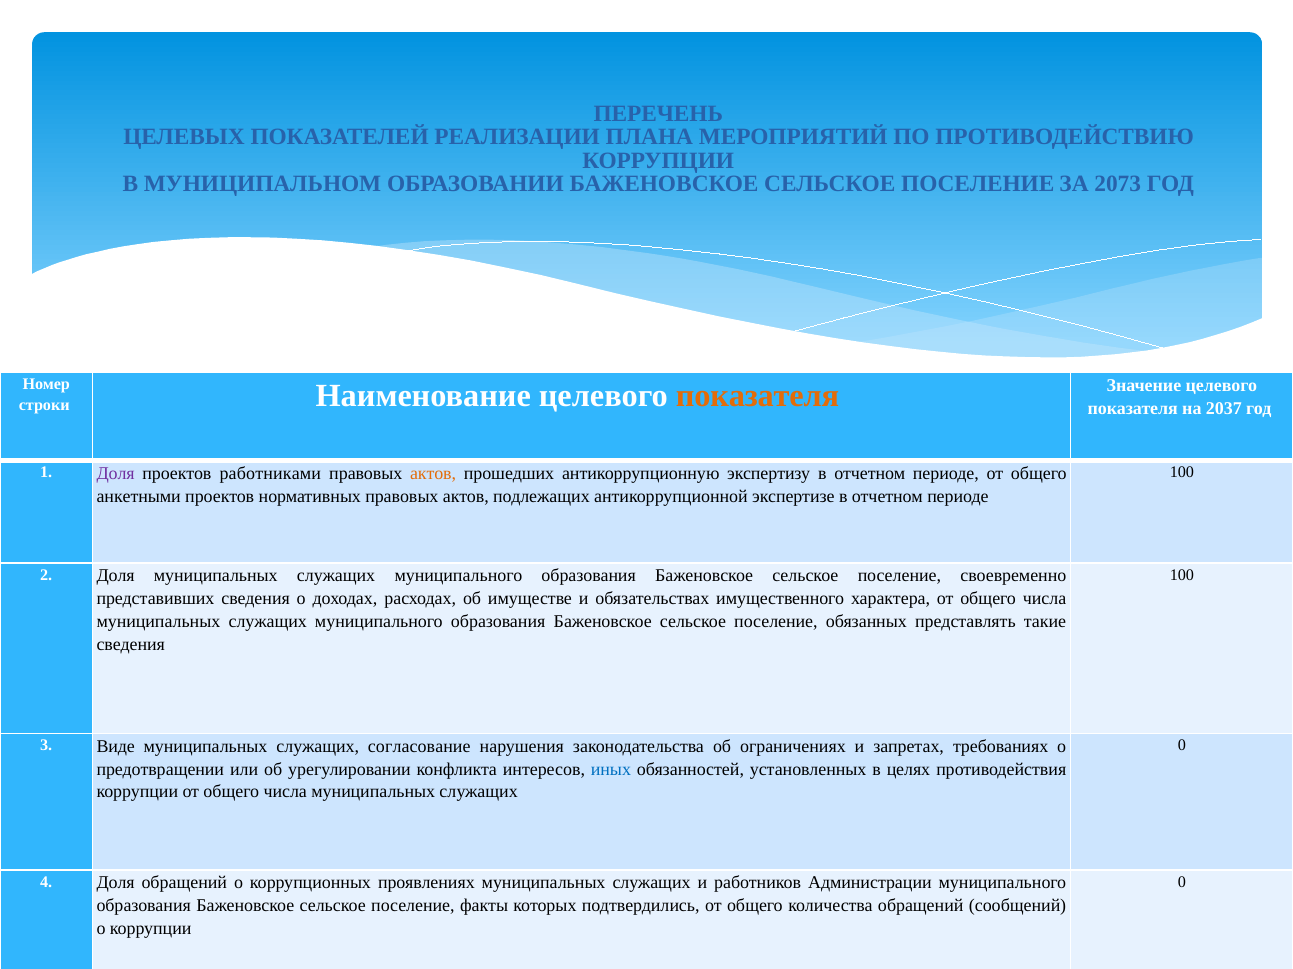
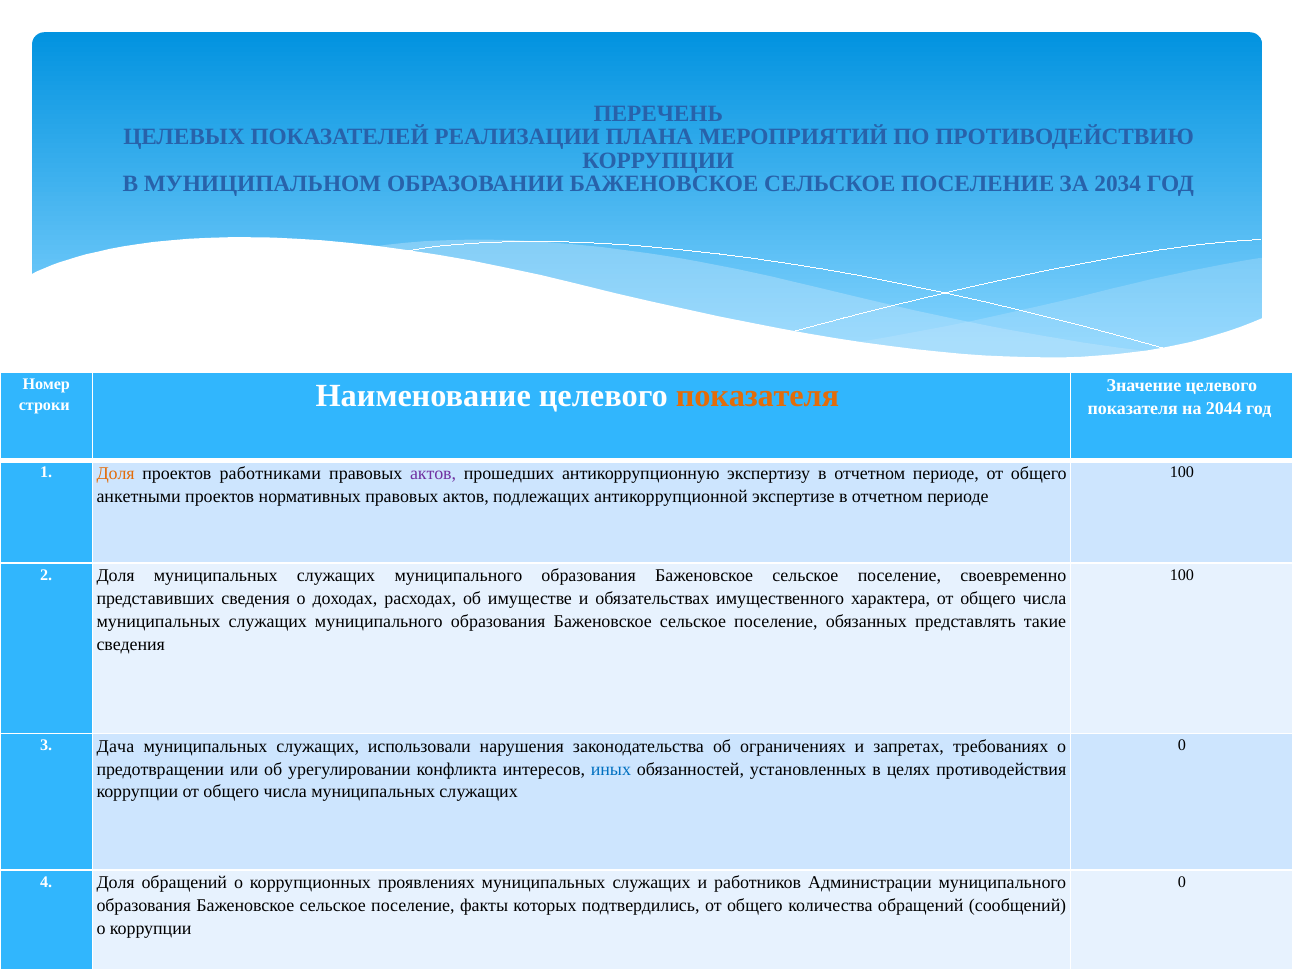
2073: 2073 -> 2034
2037: 2037 -> 2044
Доля at (116, 474) colour: purple -> orange
актов at (433, 474) colour: orange -> purple
Виде: Виде -> Дача
согласование: согласование -> использовали
